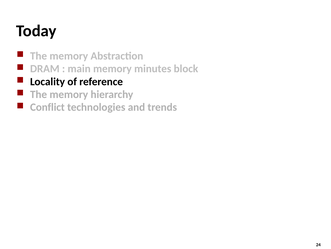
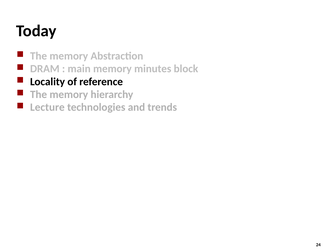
Conflict: Conflict -> Lecture
